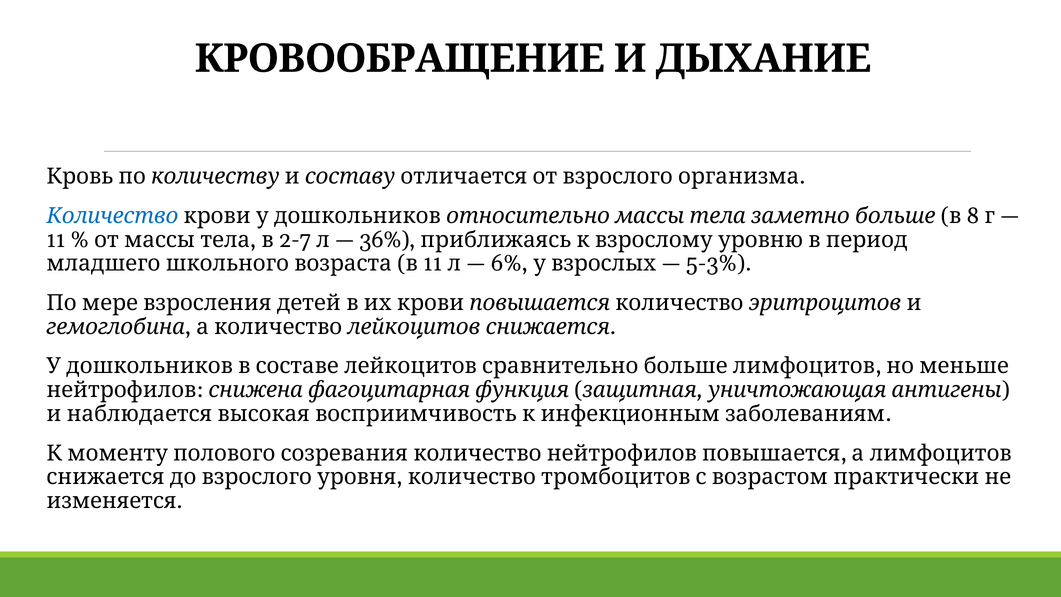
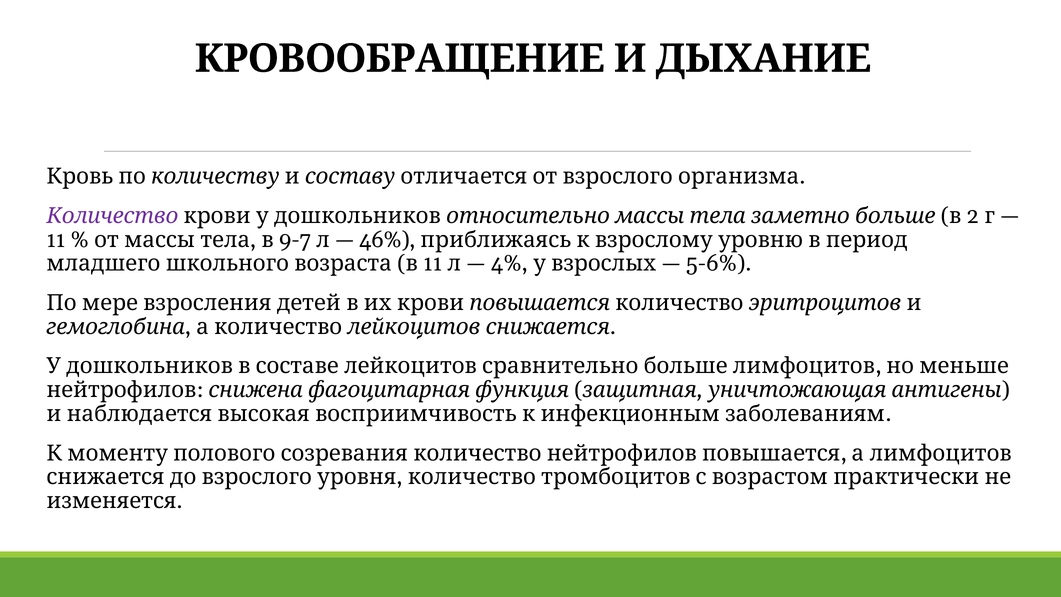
Количество colour: blue -> purple
8: 8 -> 2
2-7: 2-7 -> 9-7
36%: 36% -> 46%
6%: 6% -> 4%
5-3%: 5-3% -> 5-6%
